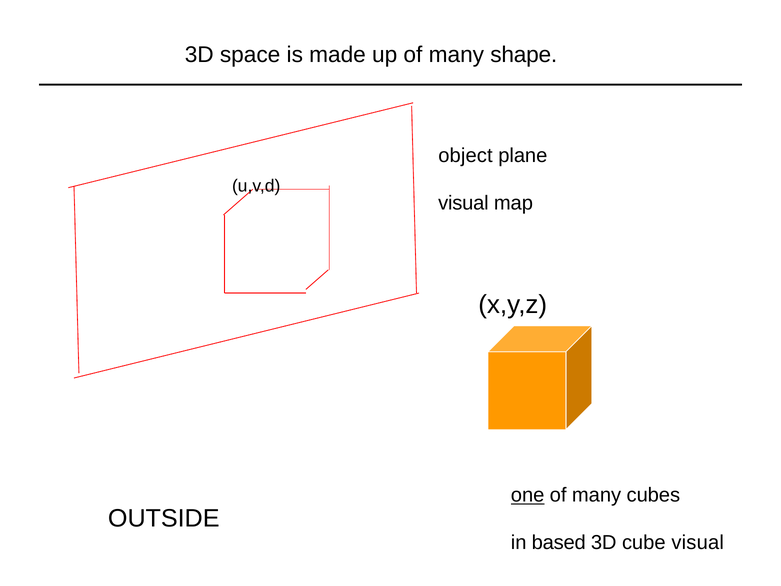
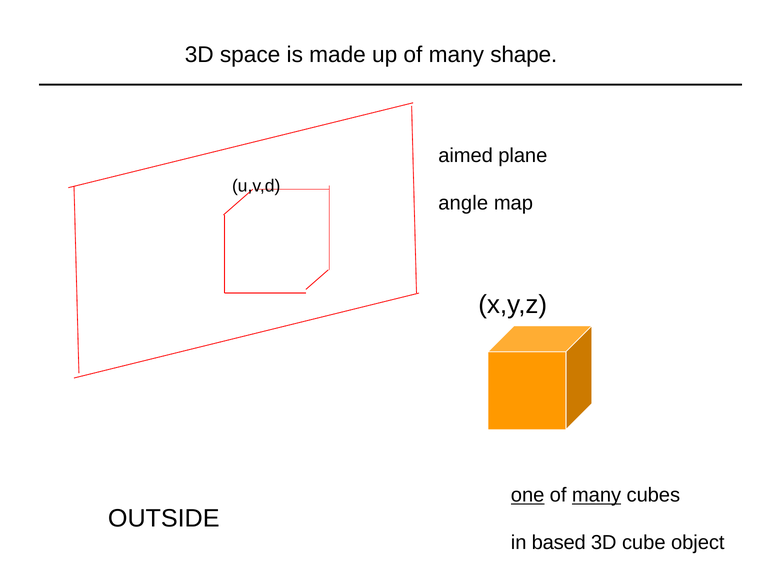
object: object -> aimed
visual at (463, 203): visual -> angle
many at (597, 495) underline: none -> present
cube visual: visual -> object
